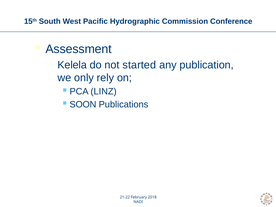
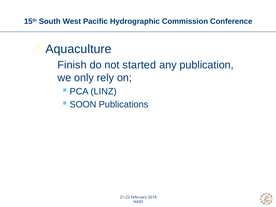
Assessment: Assessment -> Aquaculture
Kelela: Kelela -> Finish
